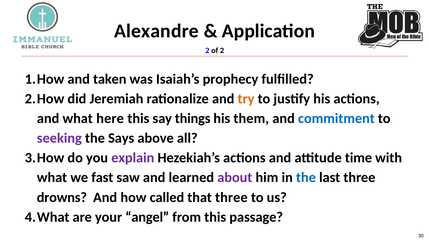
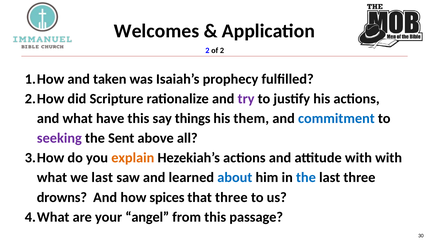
Alexandre: Alexandre -> Welcomes
Jeremiah: Jeremiah -> Scripture
try colour: orange -> purple
here: here -> have
Says: Says -> Sent
explain colour: purple -> orange
attitude time: time -> with
we fast: fast -> last
about colour: purple -> blue
called: called -> spices
